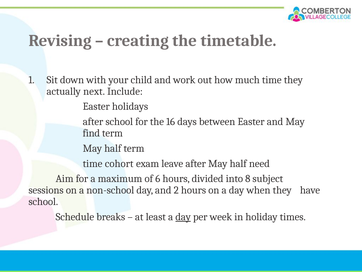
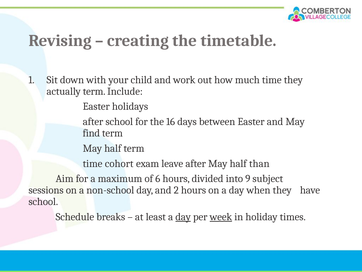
actually next: next -> term
need: need -> than
8: 8 -> 9
week underline: none -> present
